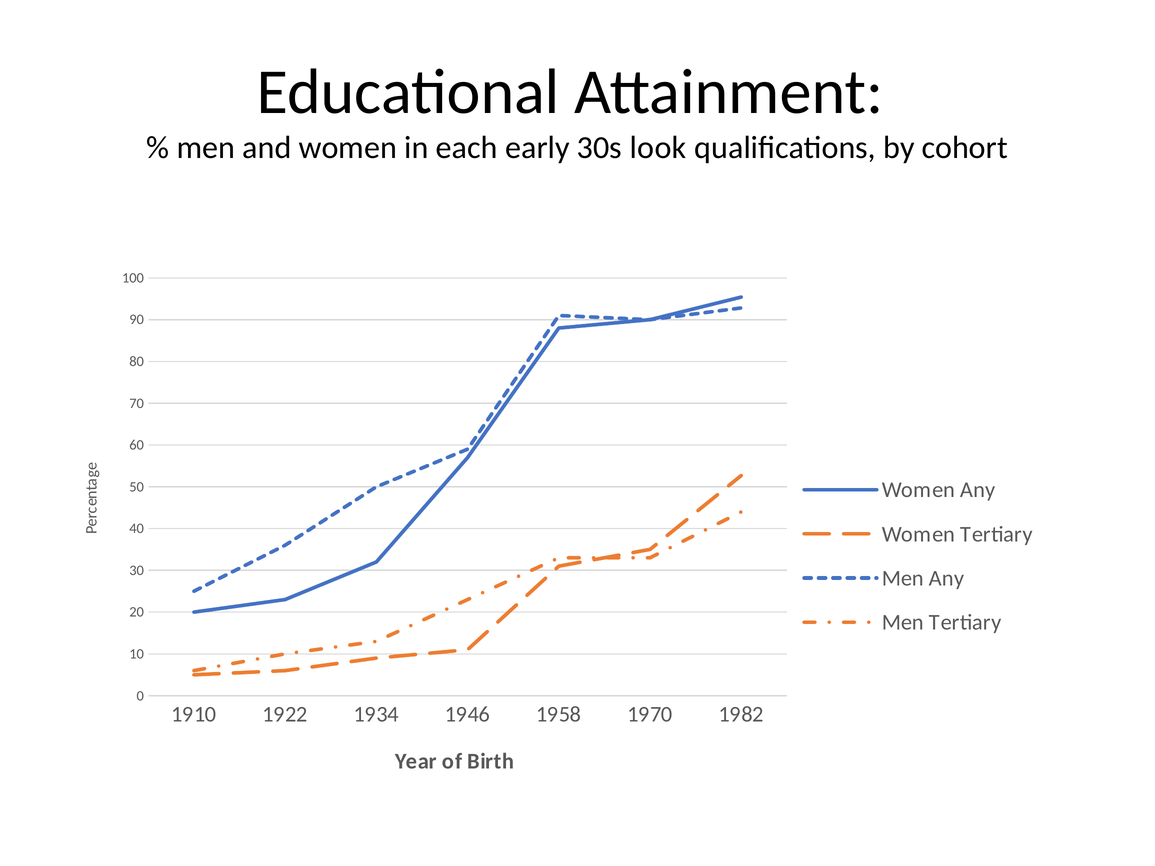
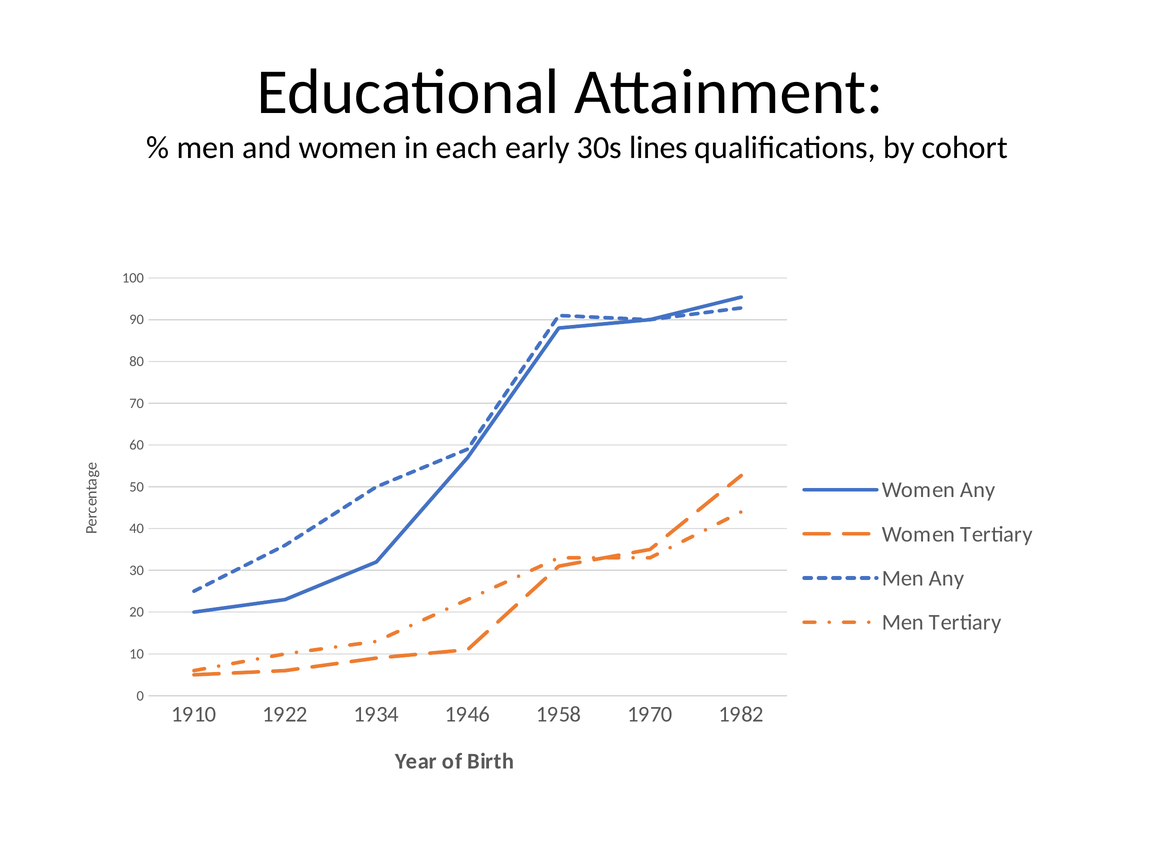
look: look -> lines
